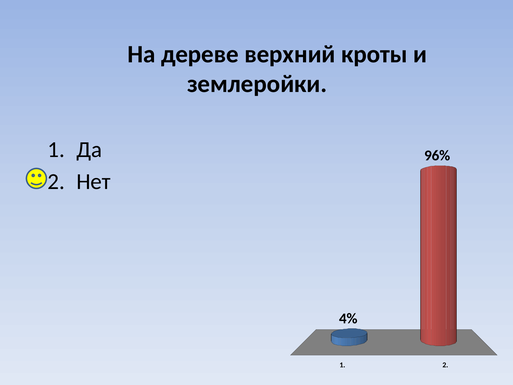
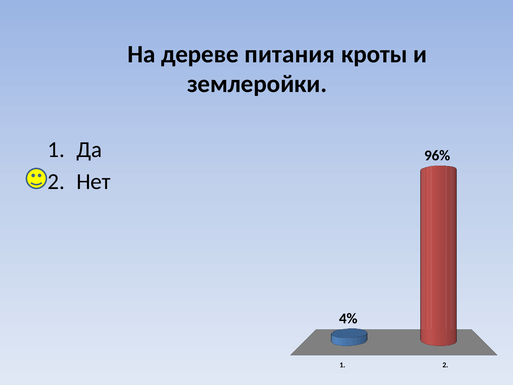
верхний: верхний -> питания
